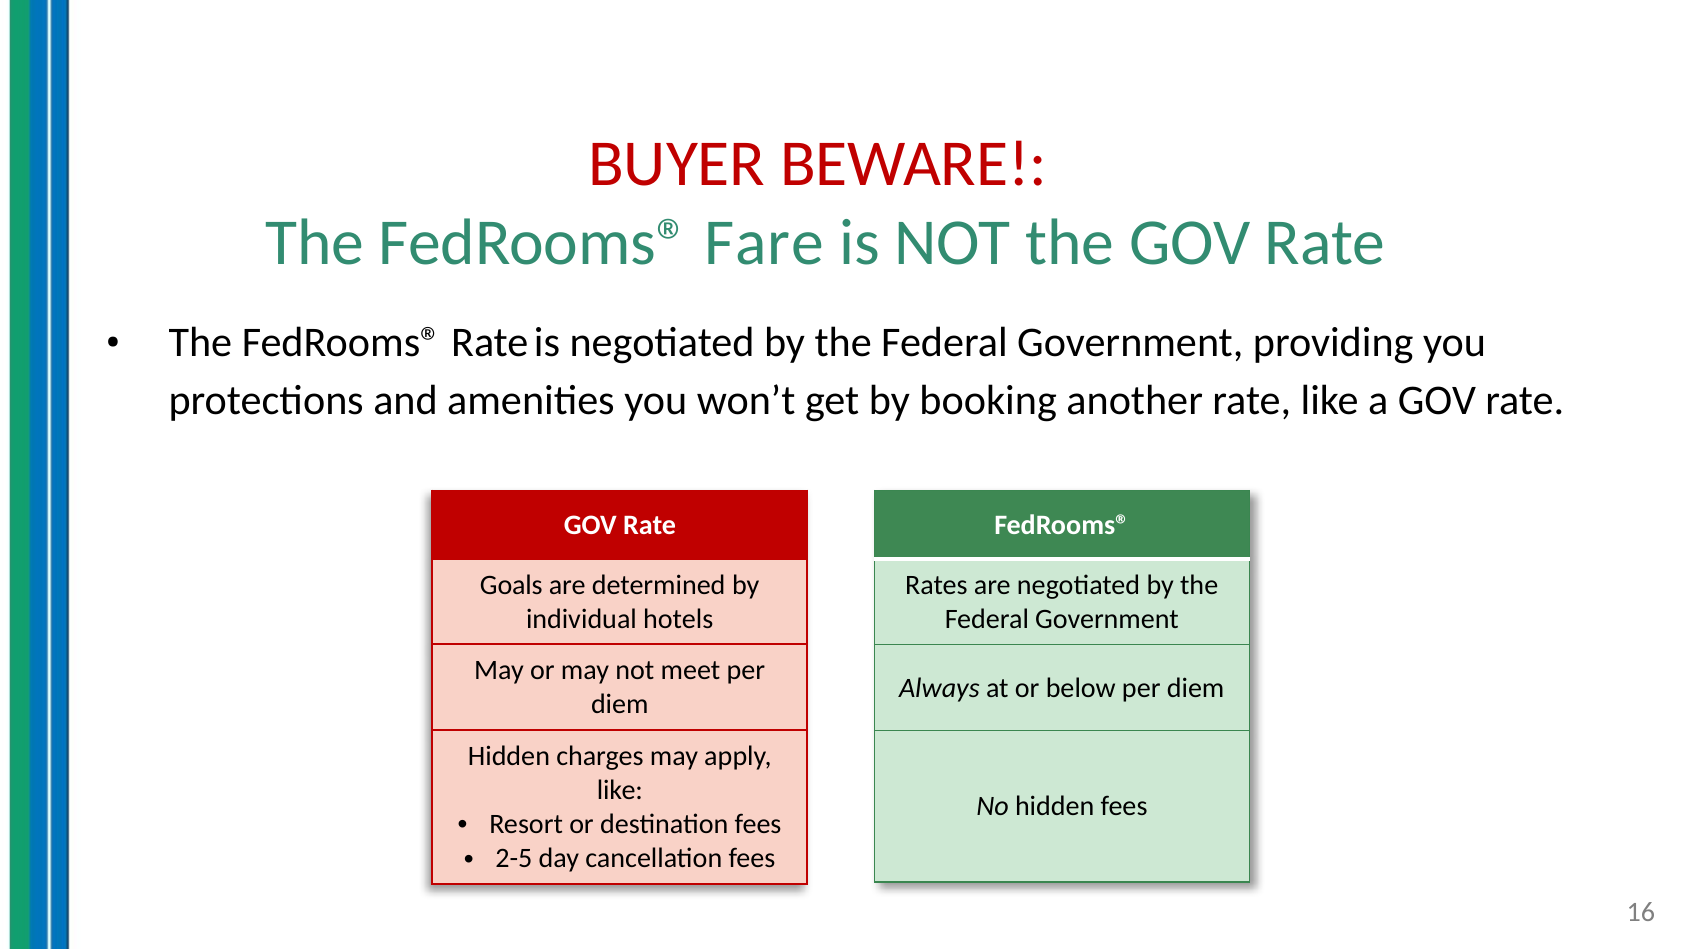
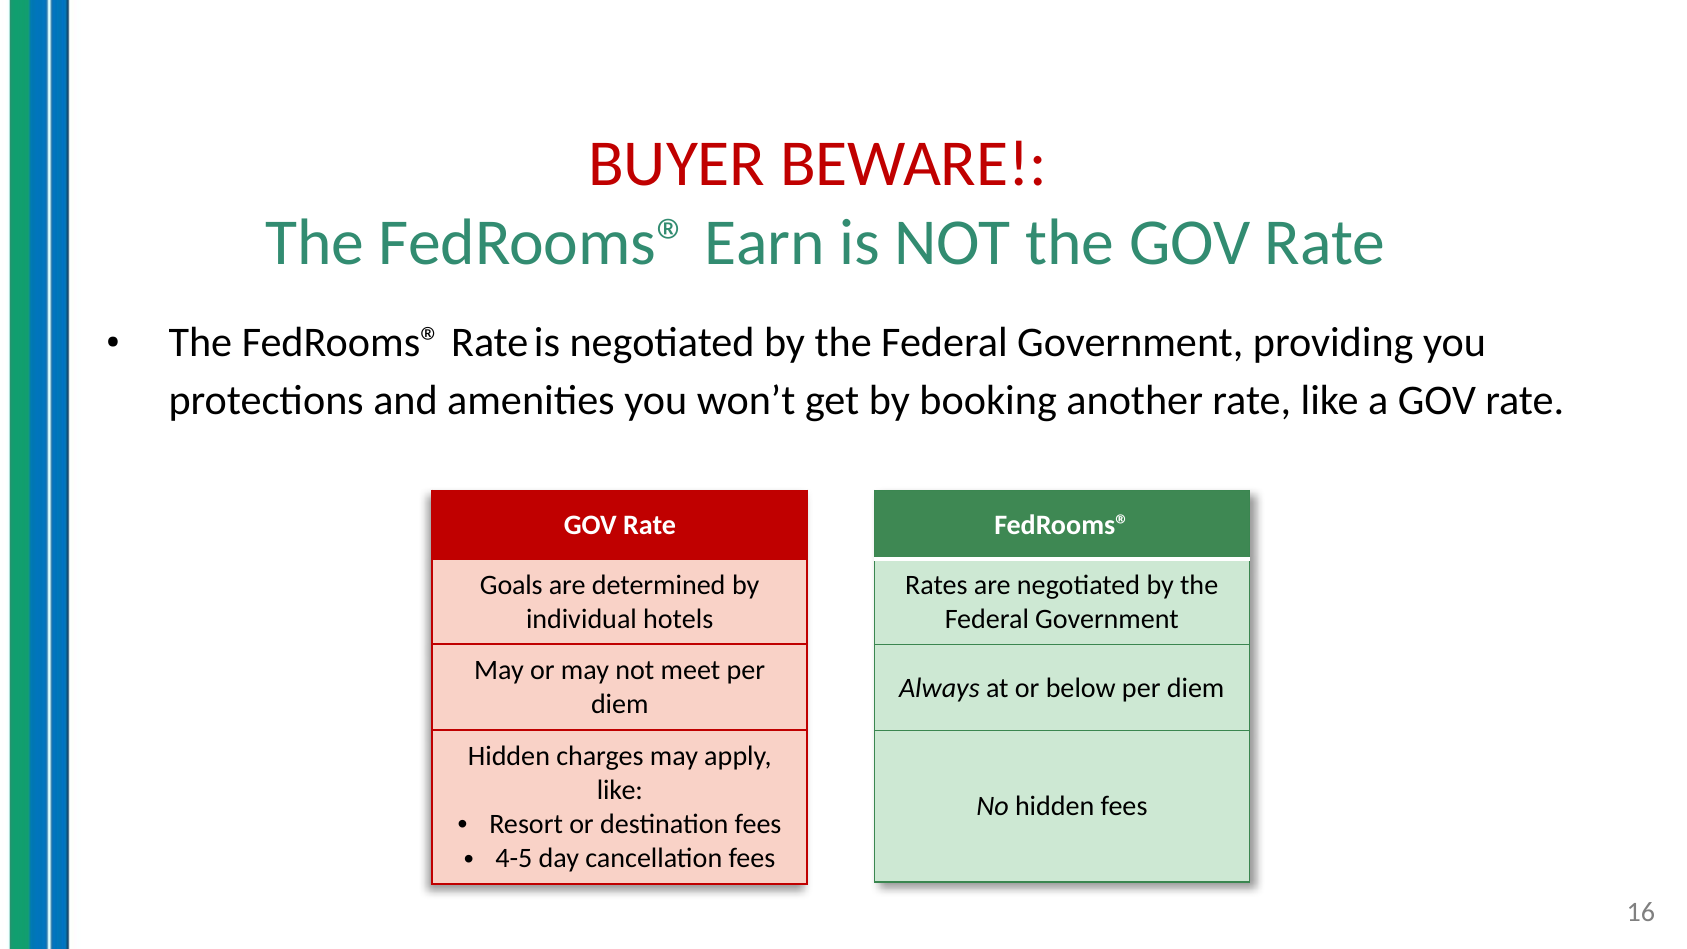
Fare: Fare -> Earn
2-5: 2-5 -> 4-5
